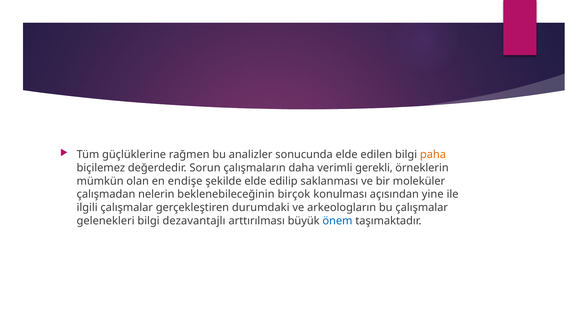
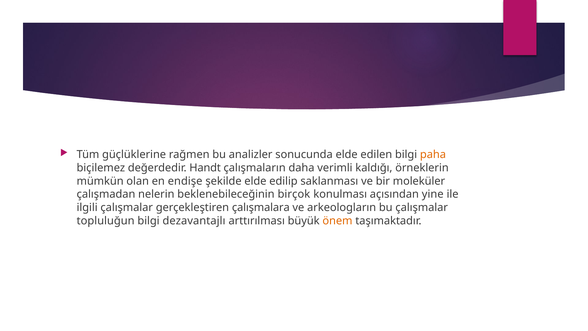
Sorun: Sorun -> Handt
gerekli: gerekli -> kaldığı
durumdaki: durumdaki -> çalışmalara
gelenekleri: gelenekleri -> topluluğun
önem colour: blue -> orange
